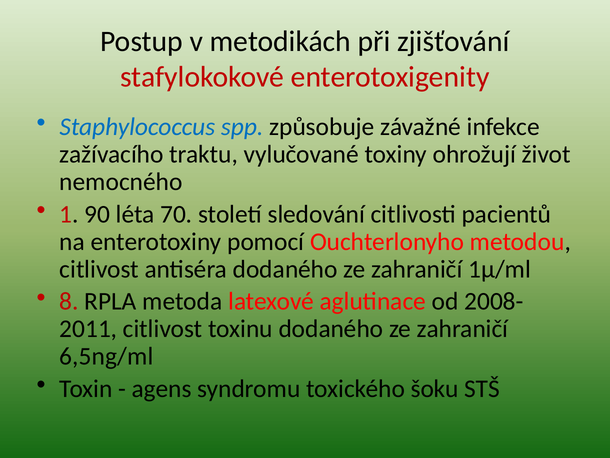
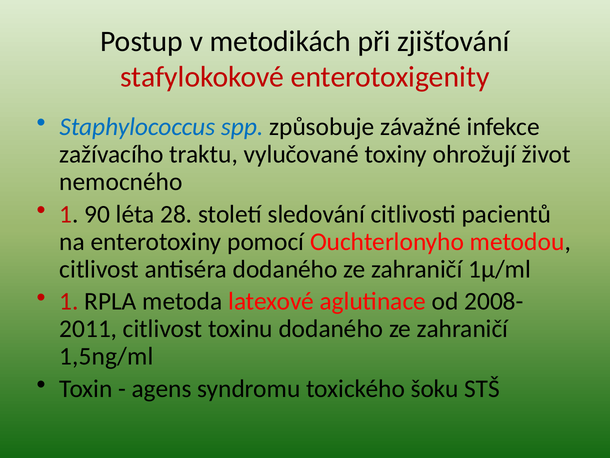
70: 70 -> 28
8 at (69, 301): 8 -> 1
6,5ng/ml: 6,5ng/ml -> 1,5ng/ml
